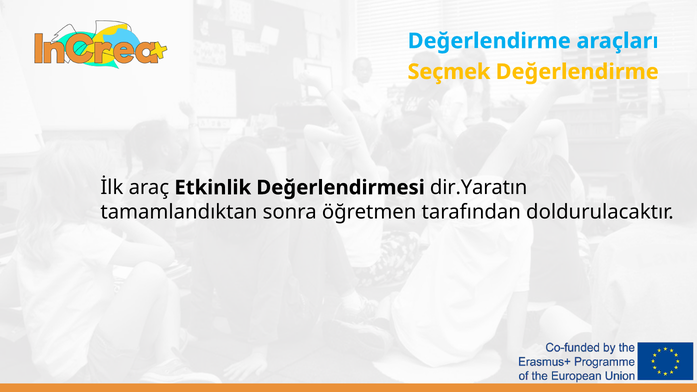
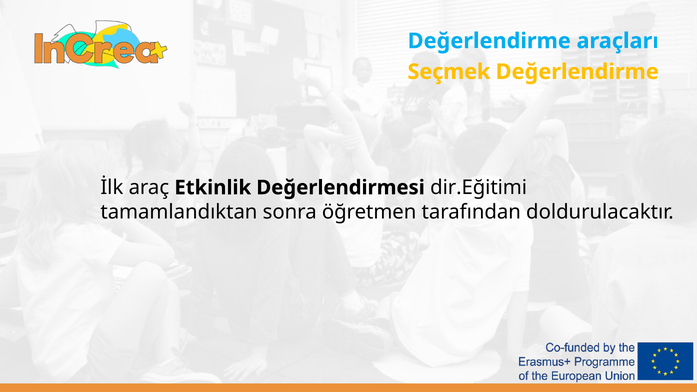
dir.Yaratın: dir.Yaratın -> dir.Eğitimi
